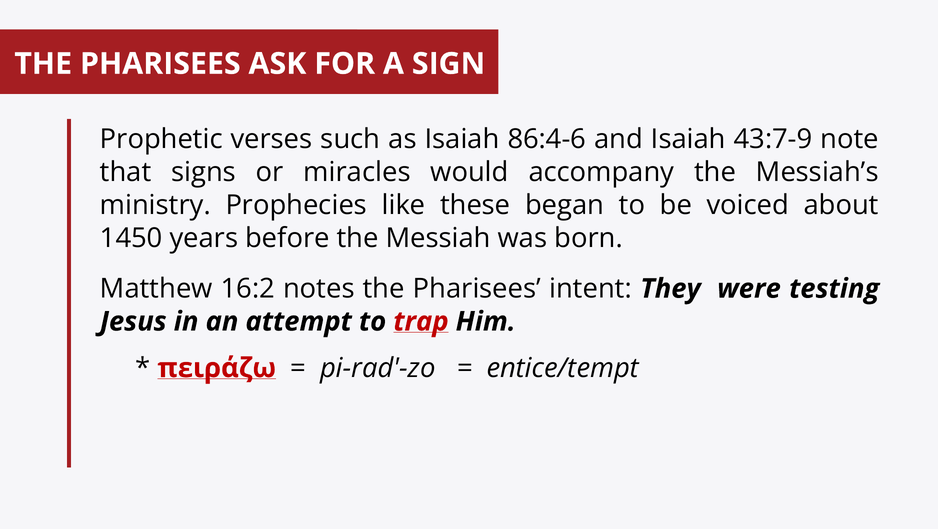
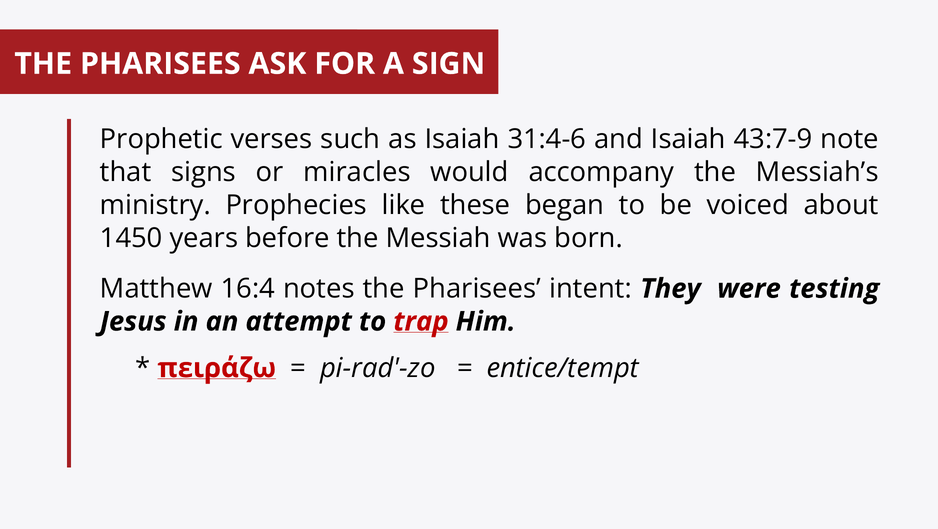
86:4-6: 86:4-6 -> 31:4-6
16:2: 16:2 -> 16:4
